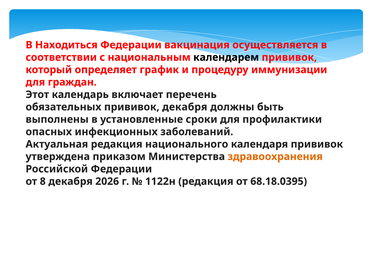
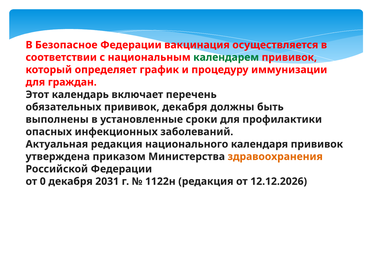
Находиться: Находиться -> Безопасное
календарем colour: black -> green
8: 8 -> 0
2026: 2026 -> 2031
68.18.0395: 68.18.0395 -> 12.12.2026
